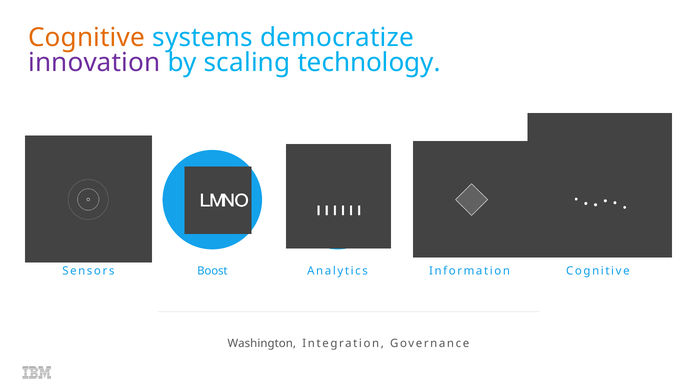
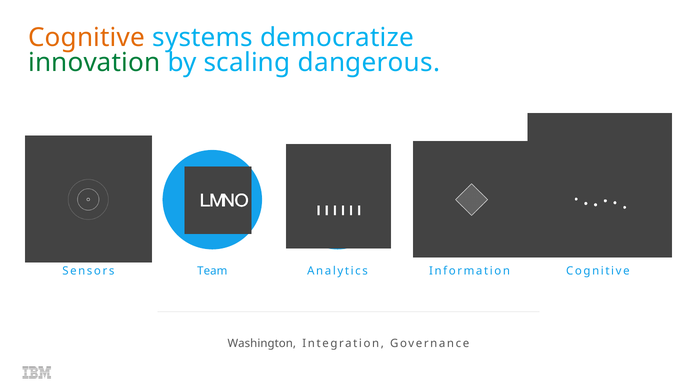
innovation colour: purple -> green
technology: technology -> dangerous
Boost: Boost -> Team
